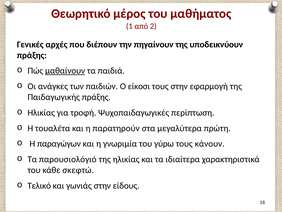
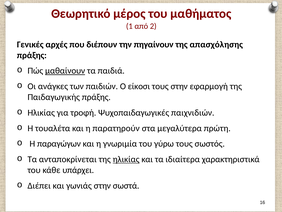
υποδεικνύουν: υποδεικνύουν -> απασχόλησης
περίπτωση: περίπτωση -> παιχνιδιών
κάνουν: κάνουν -> σωστός
παρουσιολόγιό: παρουσιολόγιό -> ανταποκρίνεται
ηλικίας at (126, 159) underline: none -> present
σκεφτώ: σκεφτώ -> υπάρχει
Τελικό: Τελικό -> Διέπει
είδους: είδους -> σωστά
